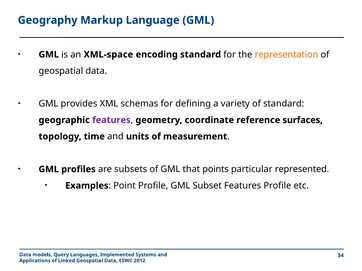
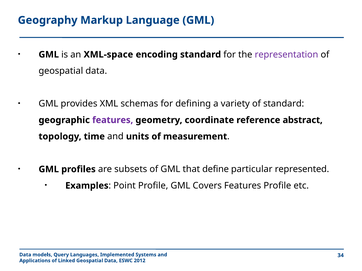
representation colour: orange -> purple
surfaces: surfaces -> abstract
points: points -> define
Subset: Subset -> Covers
